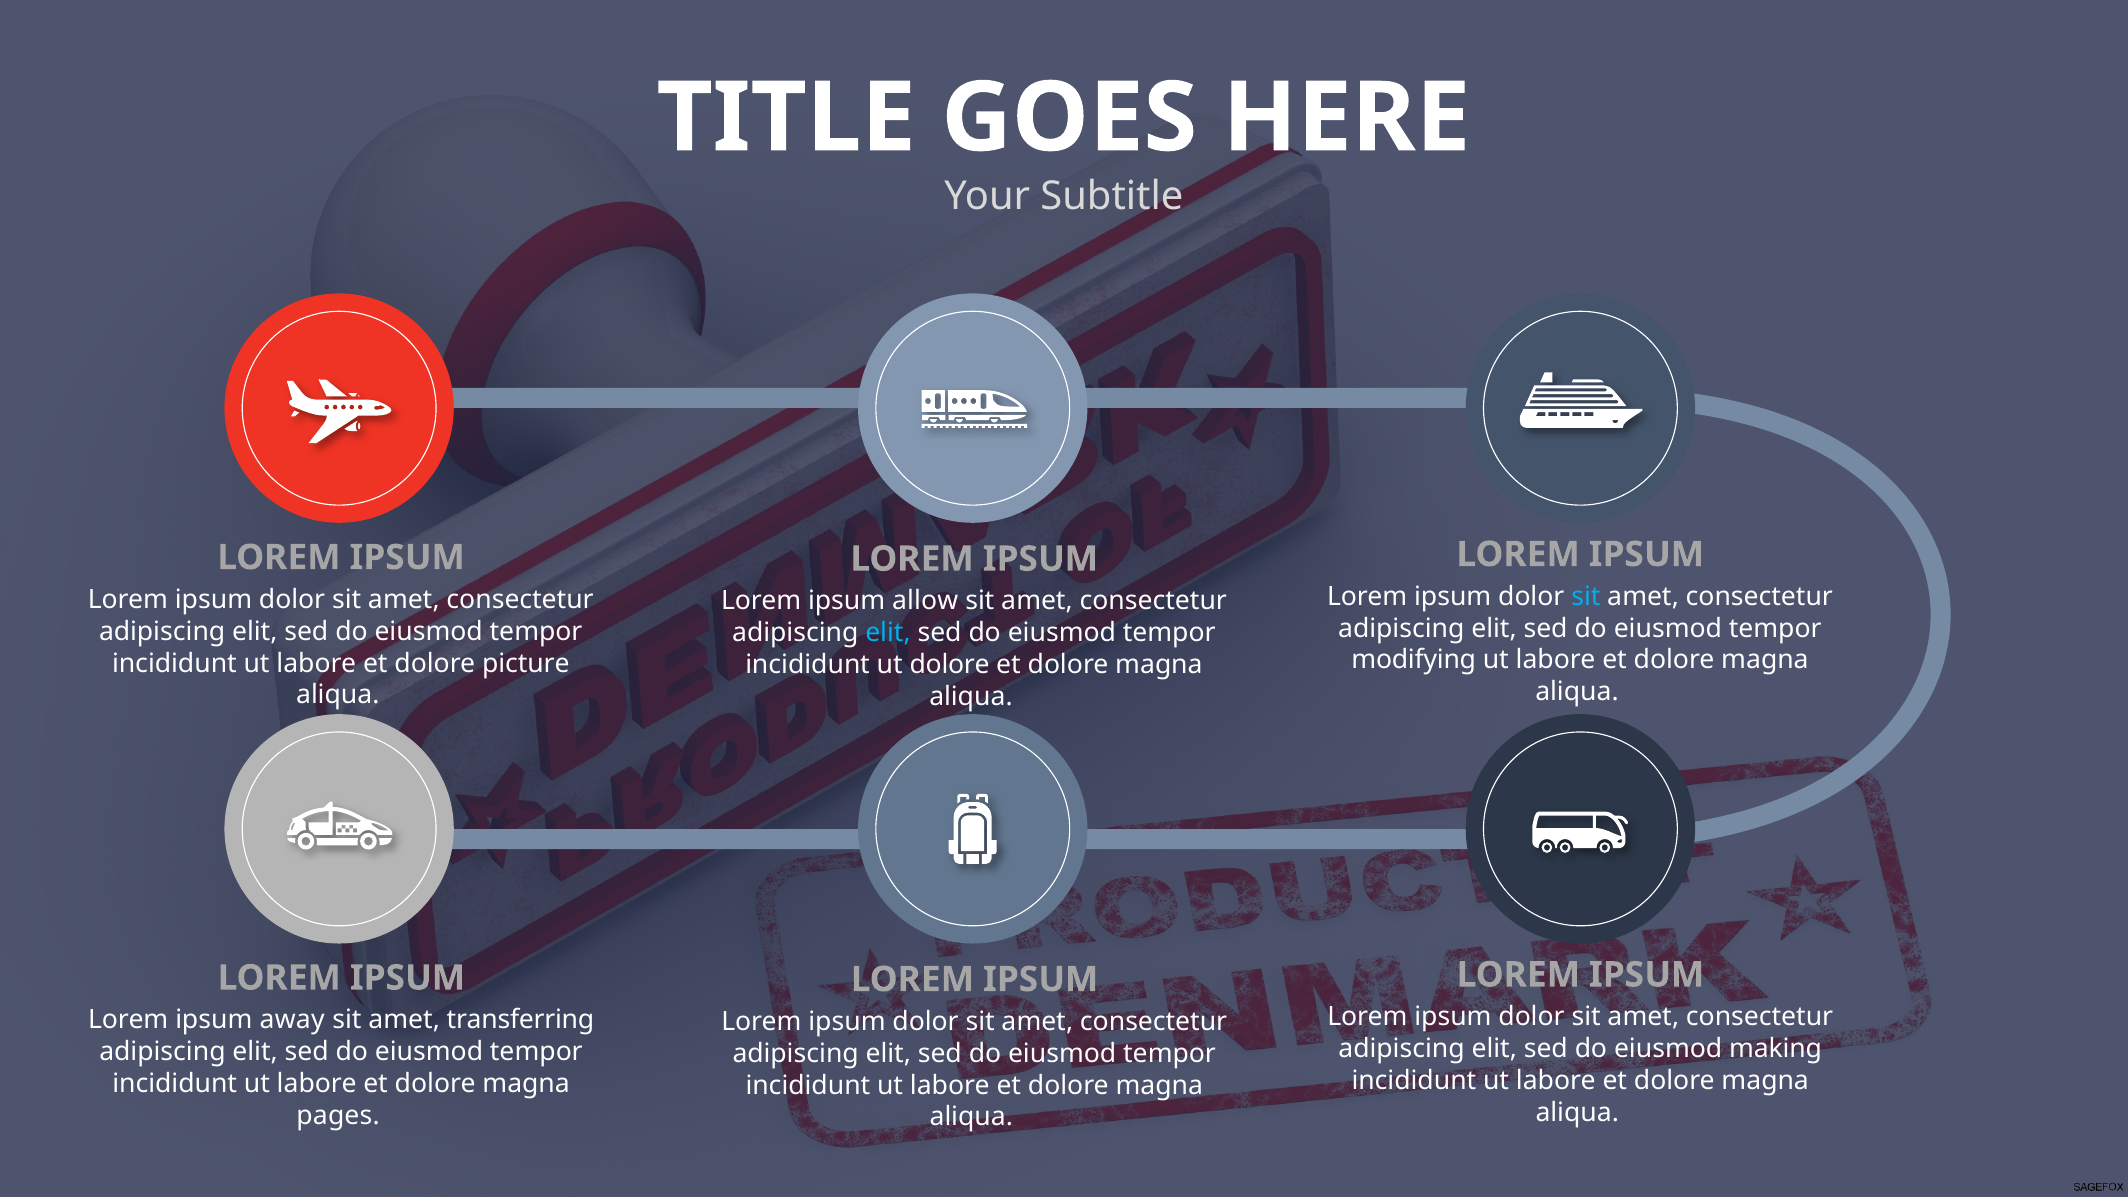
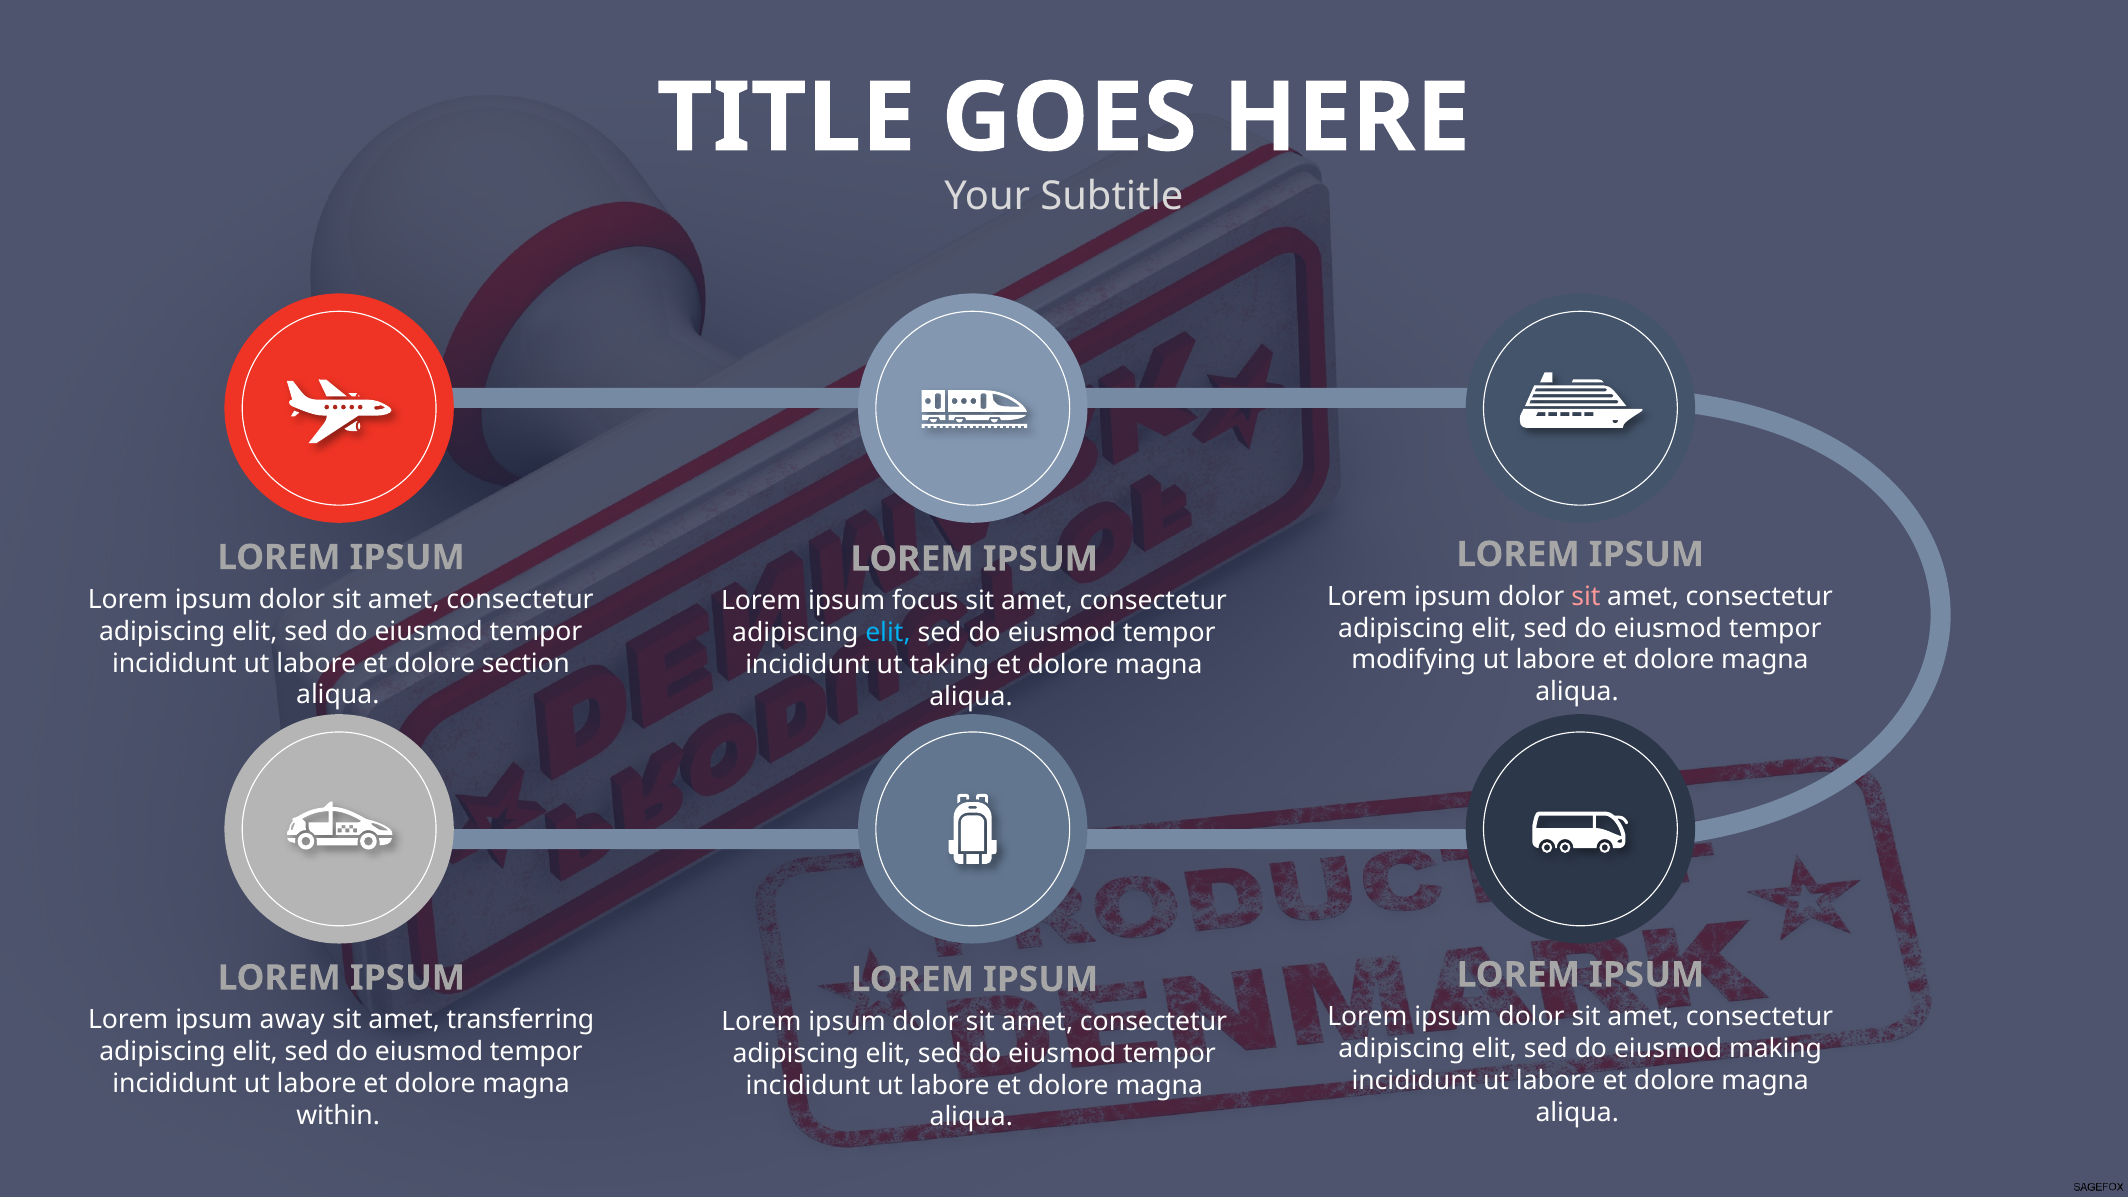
sit at (1586, 596) colour: light blue -> pink
allow: allow -> focus
picture: picture -> section
ut dolore: dolore -> taking
pages: pages -> within
